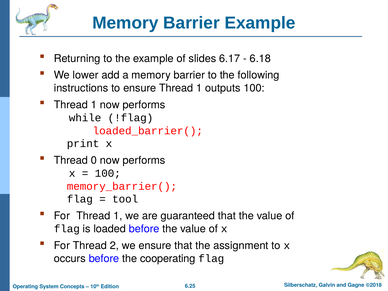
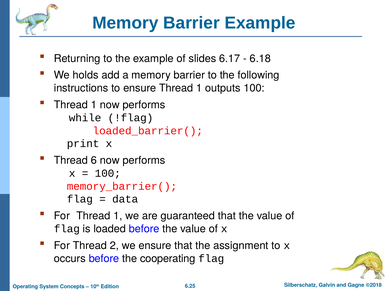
lower: lower -> holds
0: 0 -> 6
tool: tool -> data
